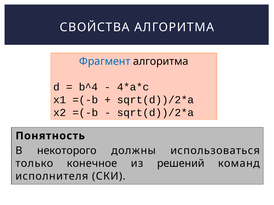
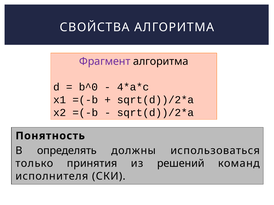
Фрагмент colour: blue -> purple
b^4: b^4 -> b^0
некоторого: некоторого -> определять
конечное: конечное -> принятия
